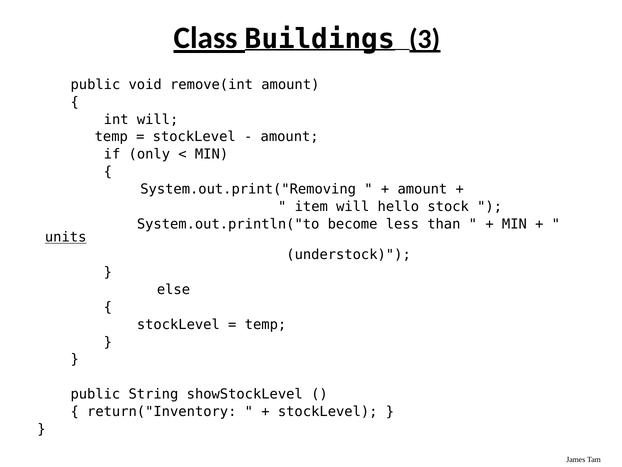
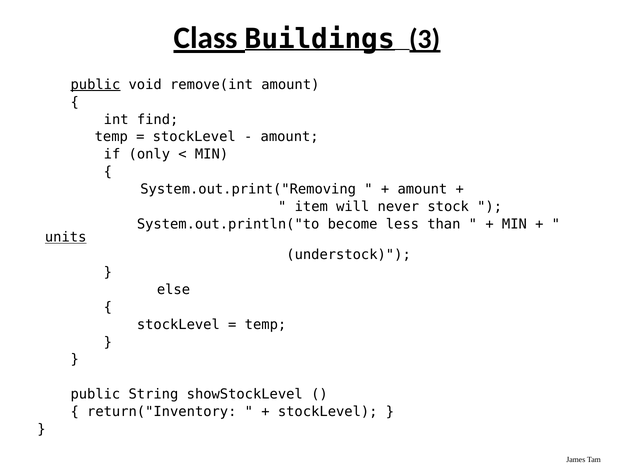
public at (95, 85) underline: none -> present
int will: will -> find
hello: hello -> never
